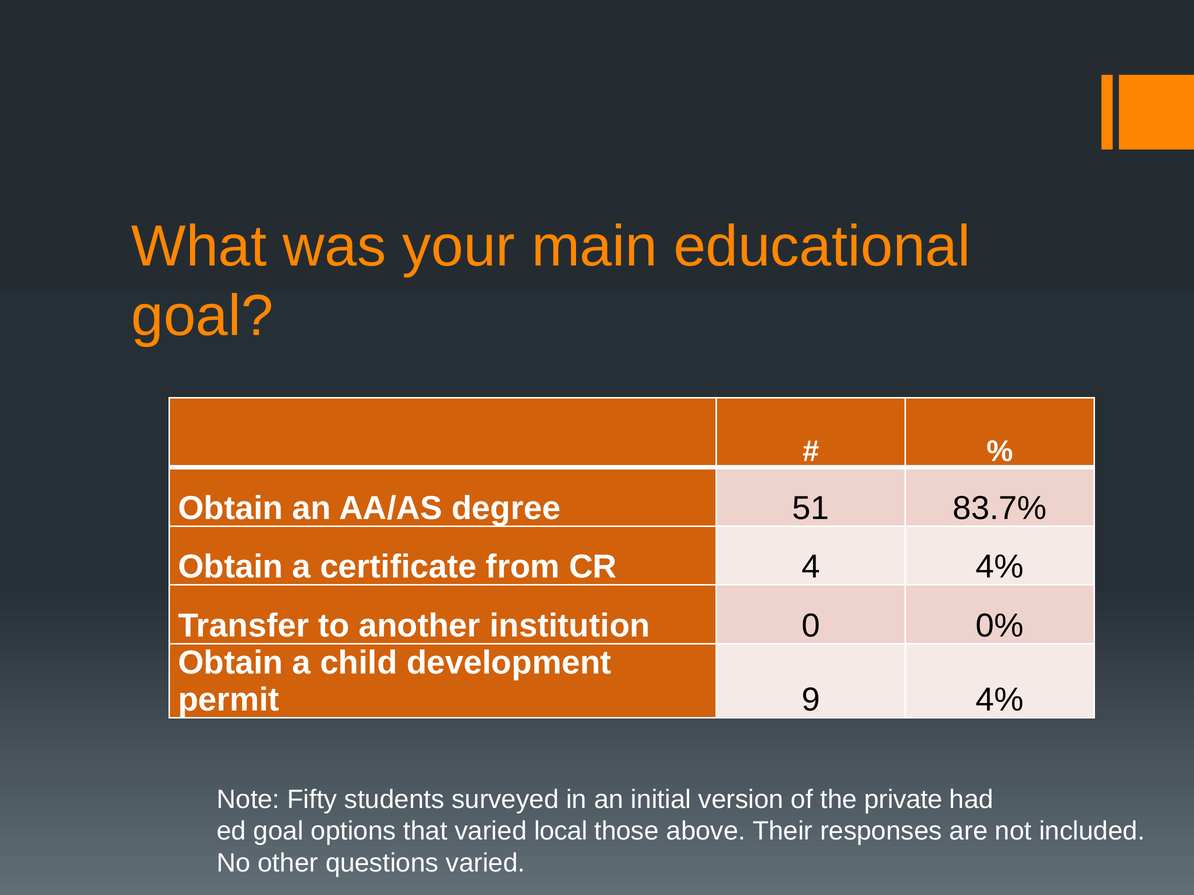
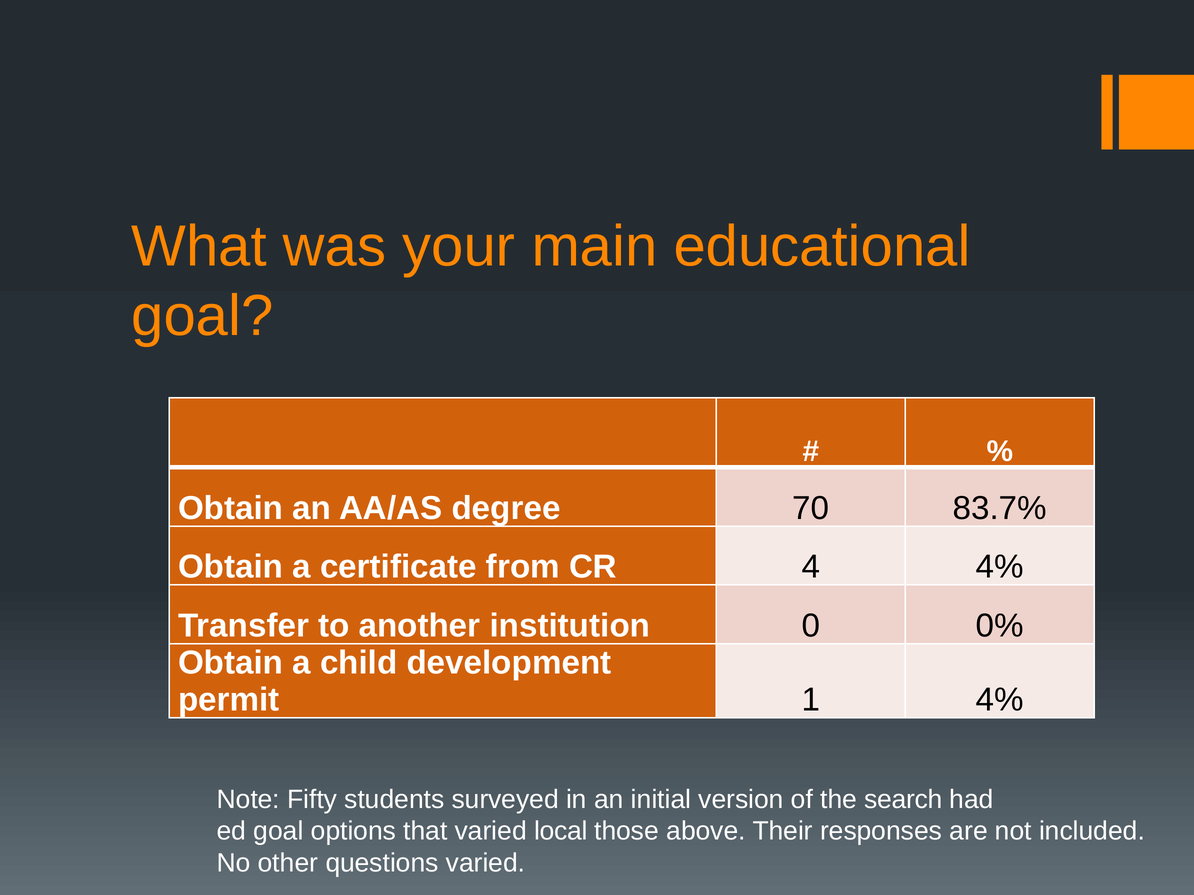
51: 51 -> 70
9: 9 -> 1
private: private -> search
